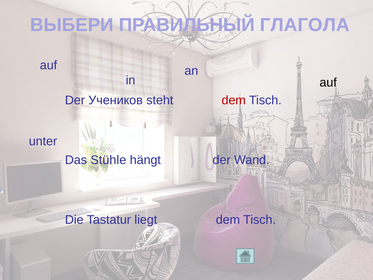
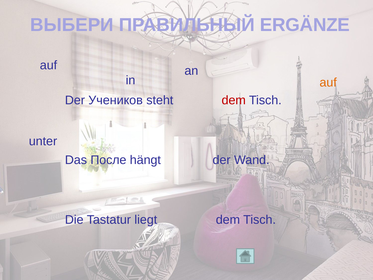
ГЛАГОЛА: ГЛАГОЛА -> ERGÄNZE
auf at (328, 82) colour: black -> orange
Stühle: Stühle -> После
